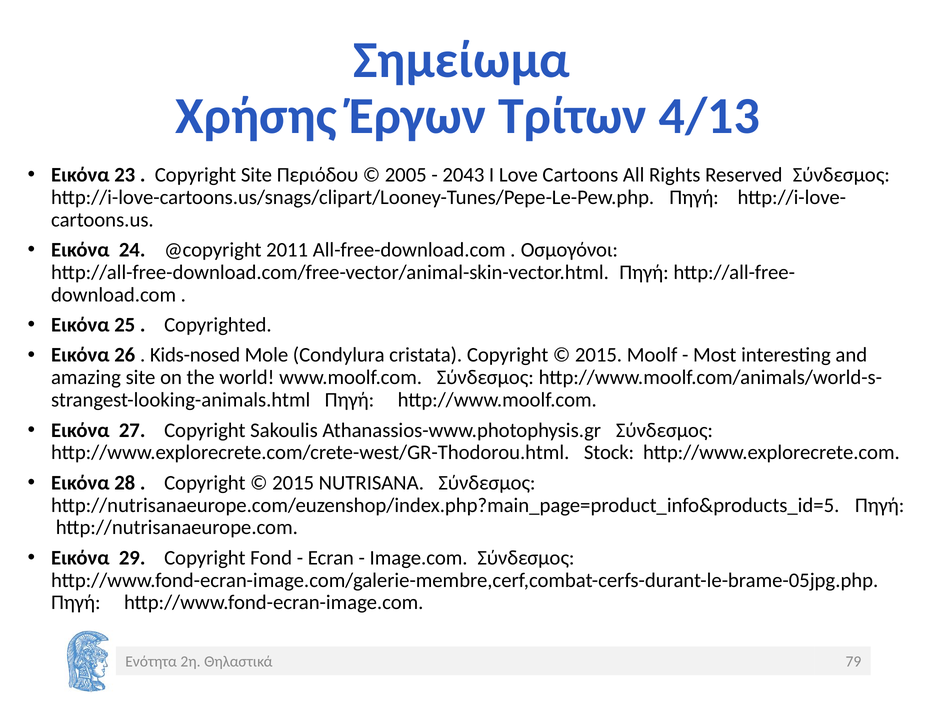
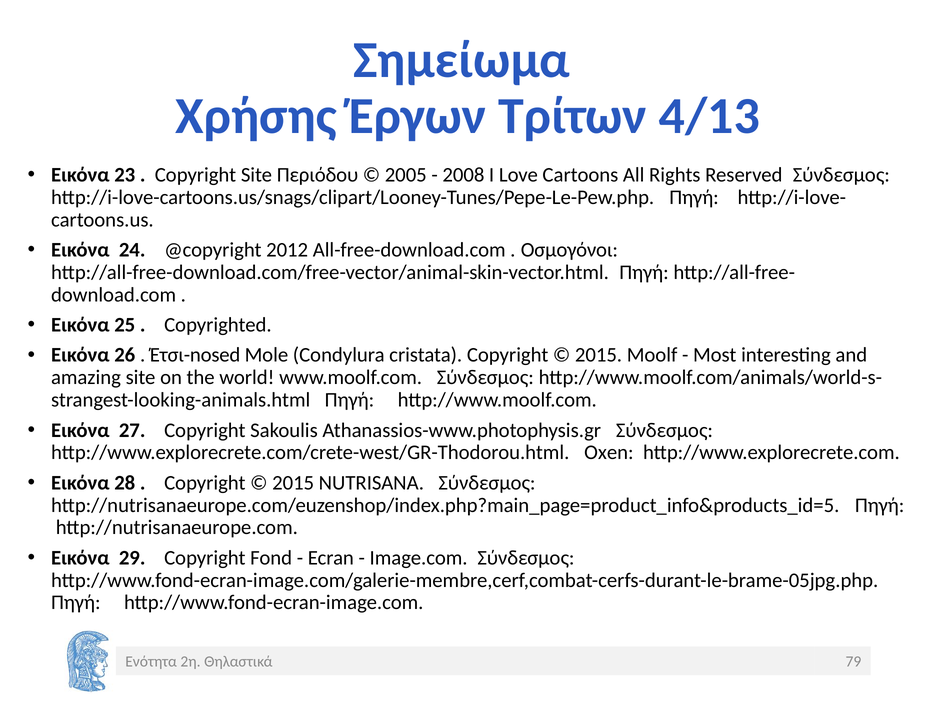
2043: 2043 -> 2008
2011: 2011 -> 2012
Kids-nosed: Kids-nosed -> Έτσι-nosed
Stock: Stock -> Oxen
